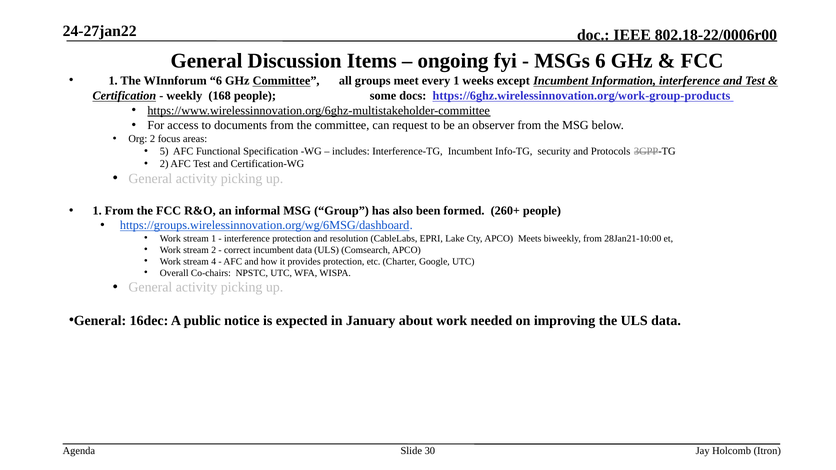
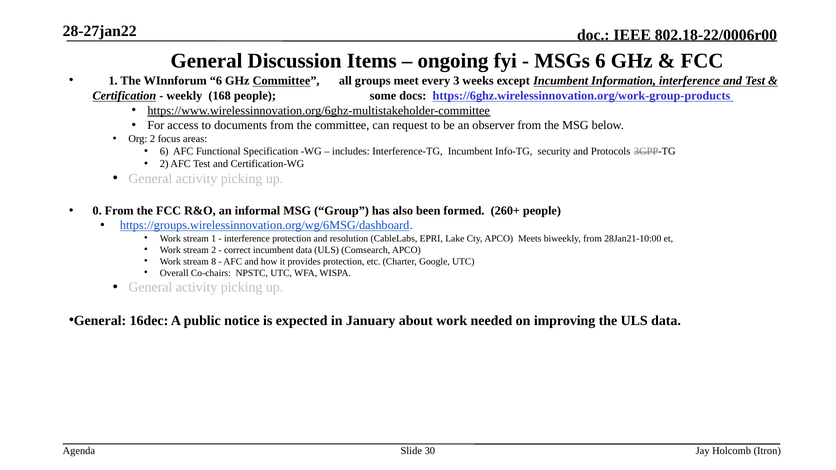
24-27jan22: 24-27jan22 -> 28-27jan22
every 1: 1 -> 3
5 at (164, 151): 5 -> 6
1 at (97, 211): 1 -> 0
4: 4 -> 8
